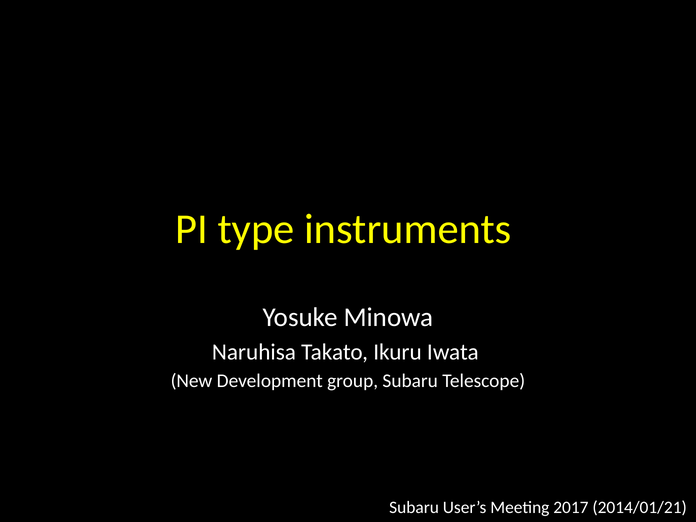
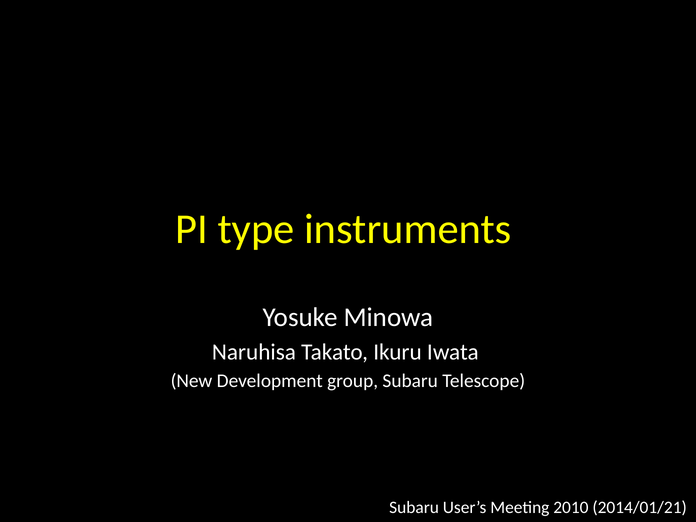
2017: 2017 -> 2010
